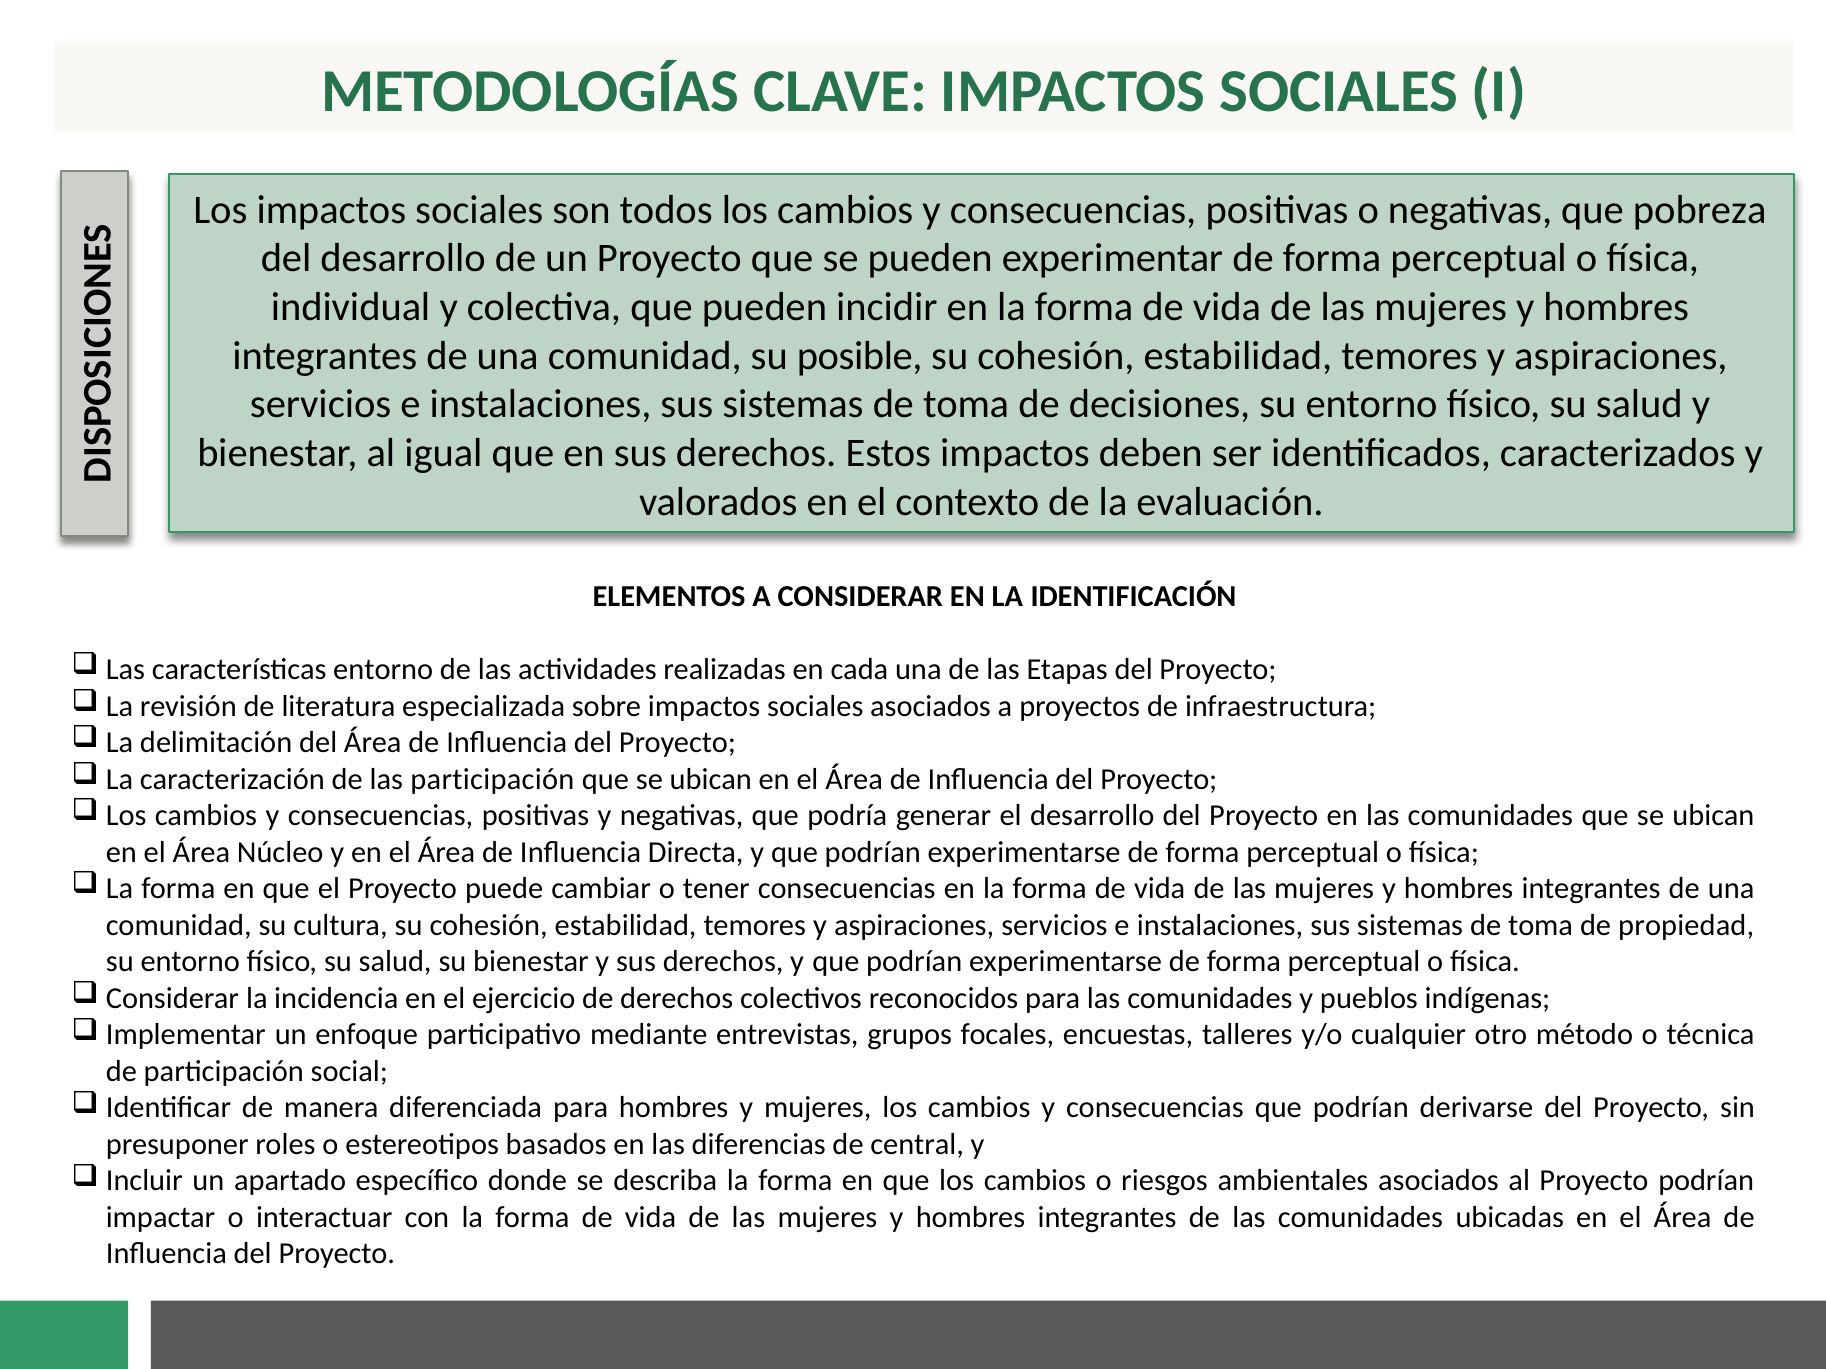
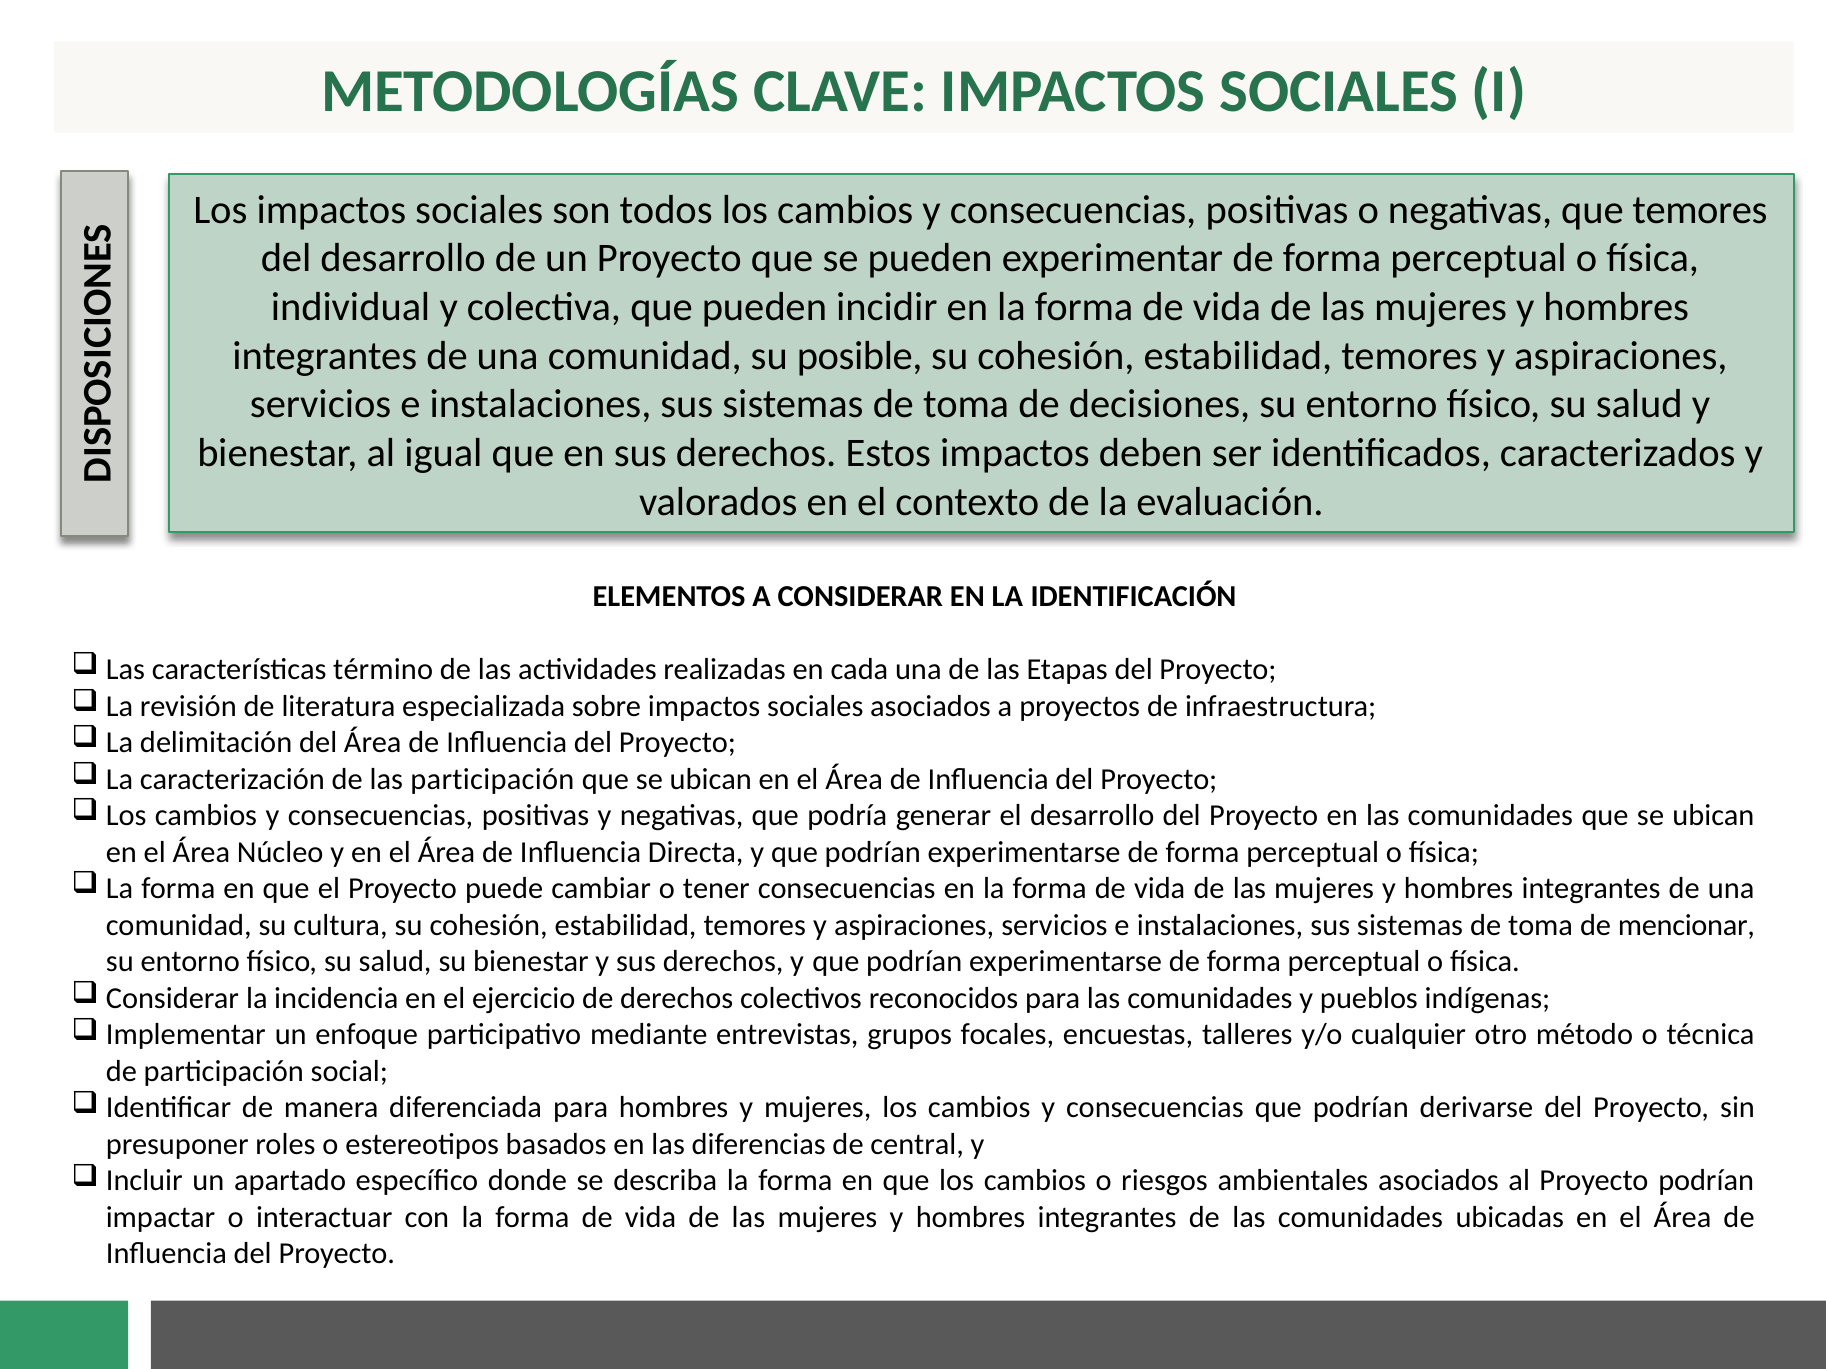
que pobreza: pobreza -> temores
características entorno: entorno -> término
propiedad: propiedad -> mencionar
